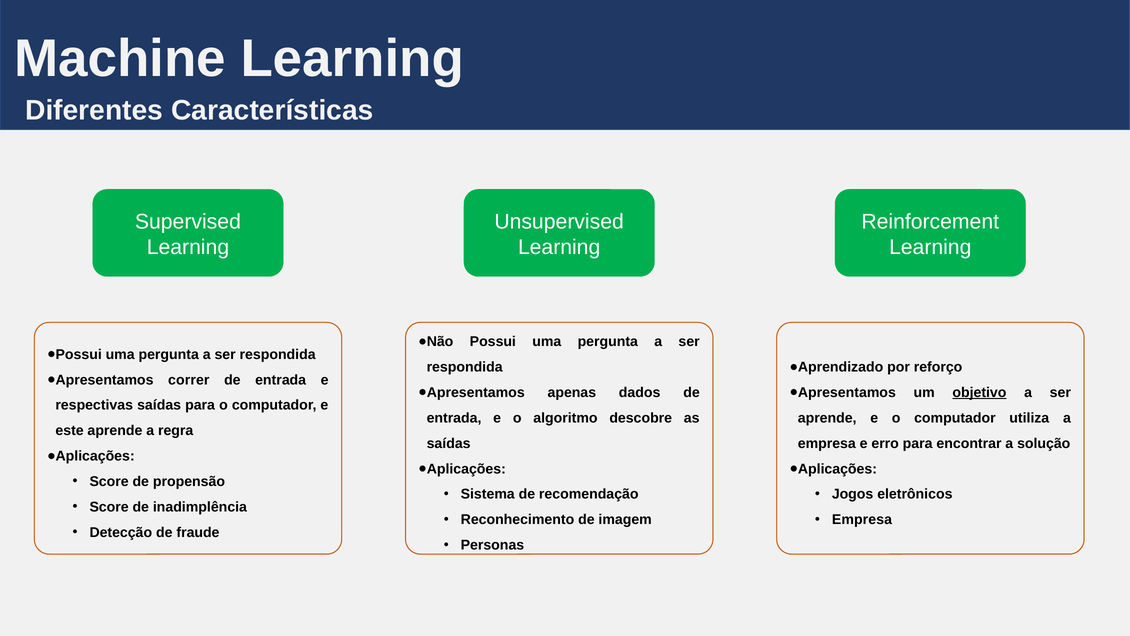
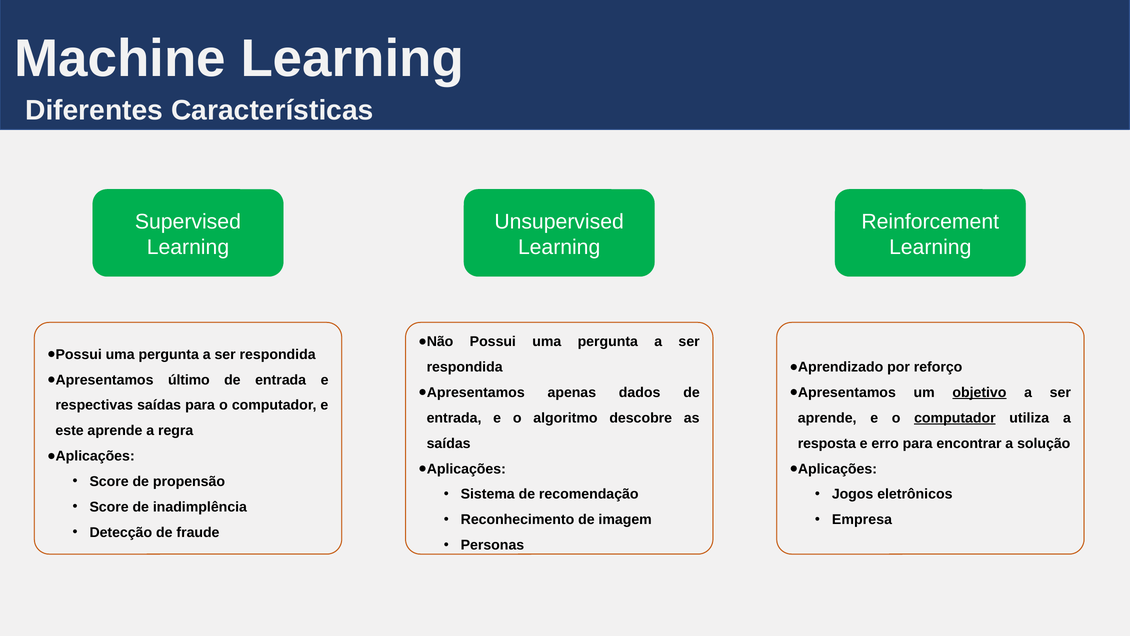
correr: correr -> último
computador at (955, 418) underline: none -> present
empresa at (827, 443): empresa -> resposta
